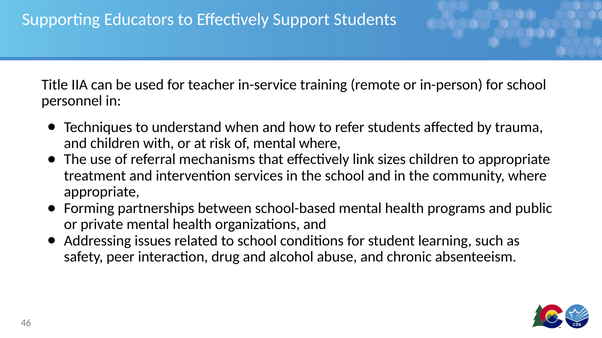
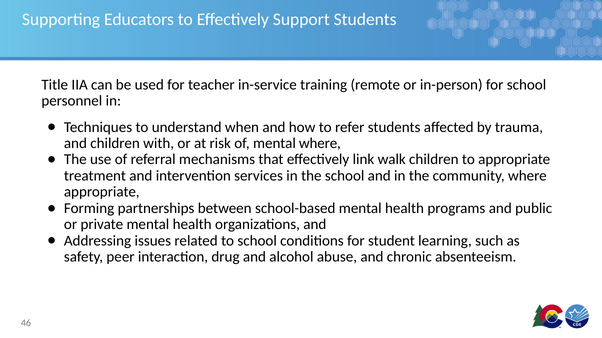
sizes: sizes -> walk
